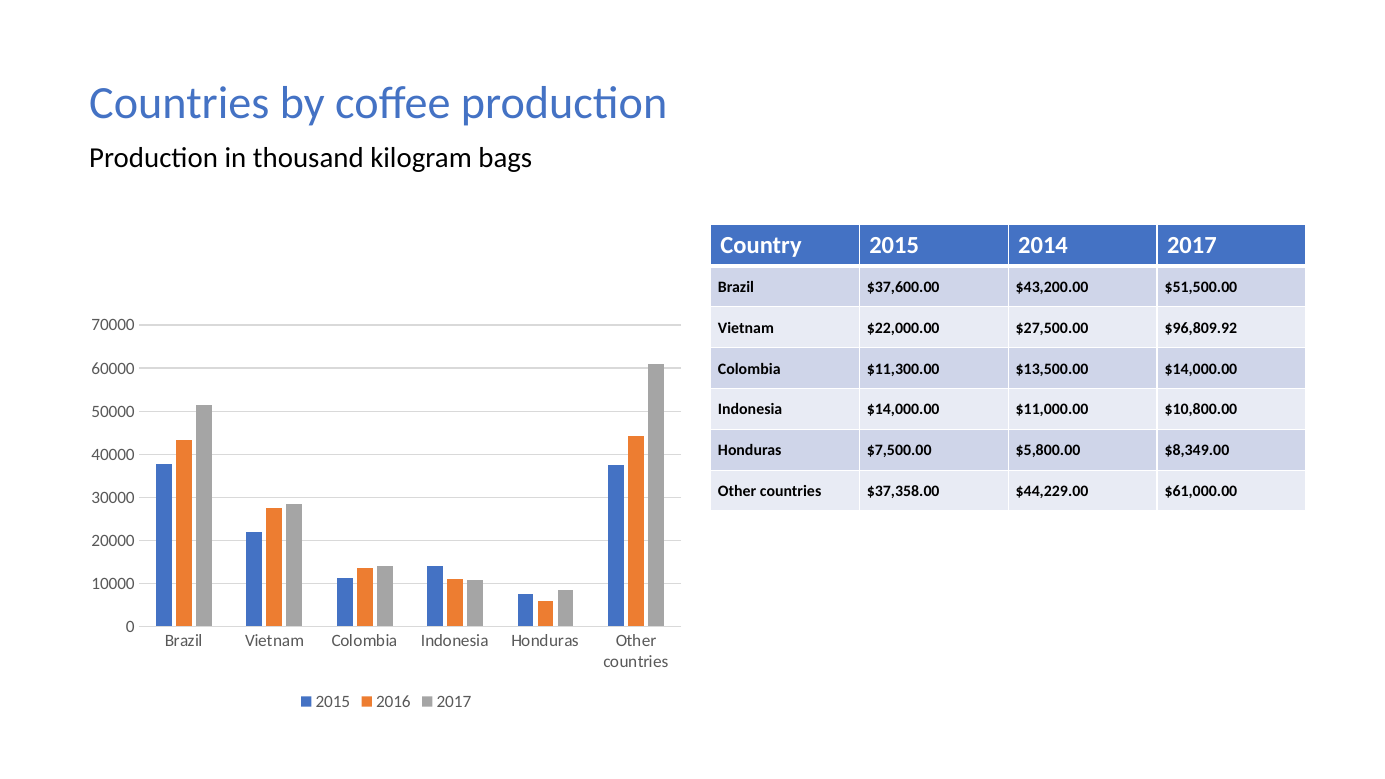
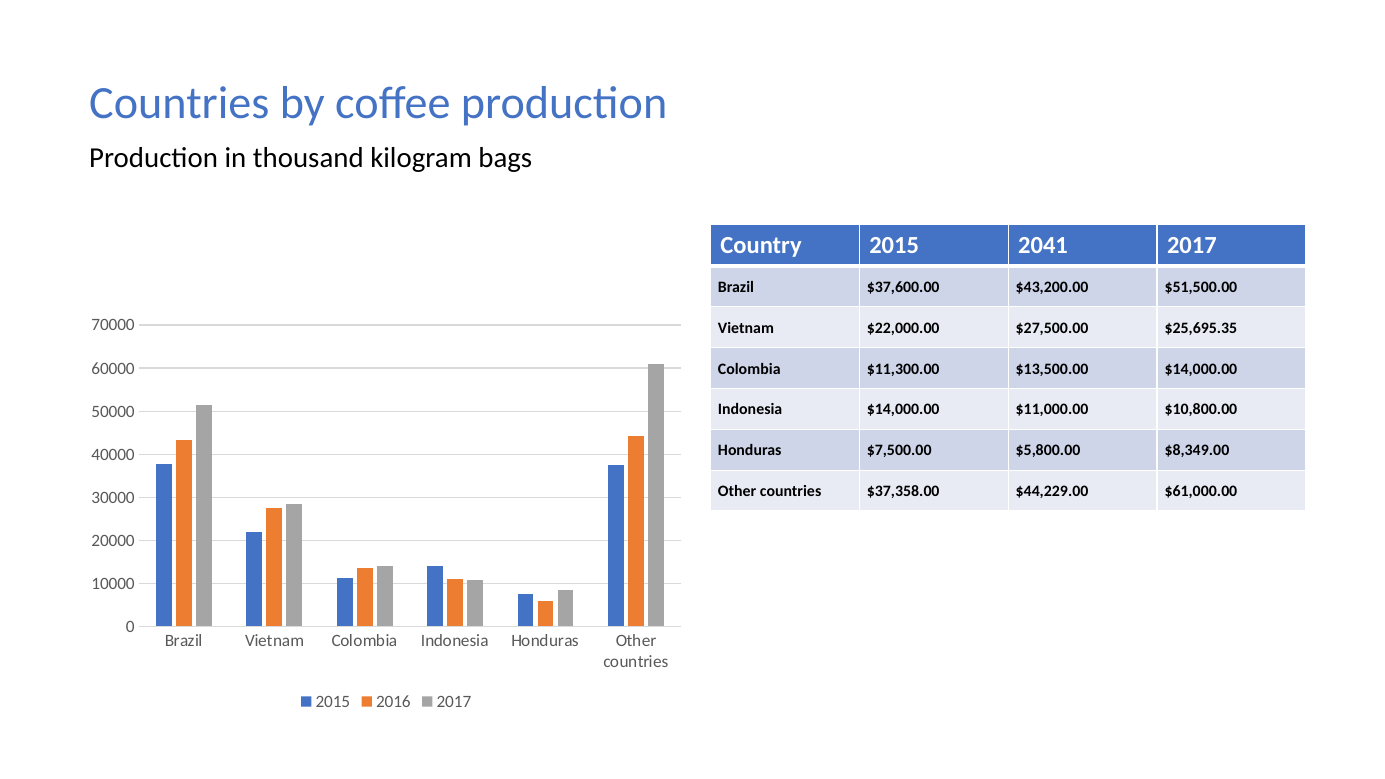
2014: 2014 -> 2041
$96,809.92: $96,809.92 -> $25,695.35
